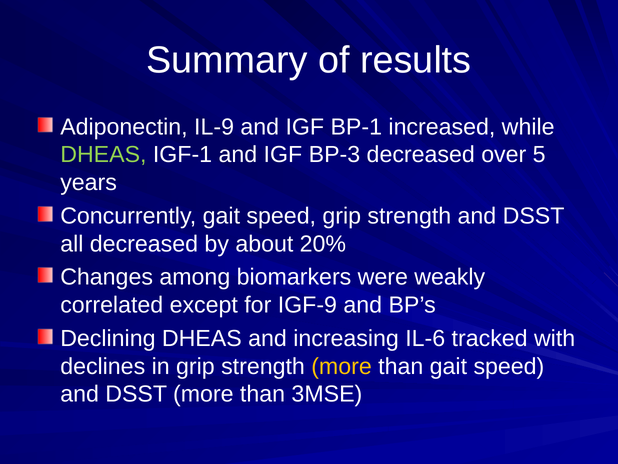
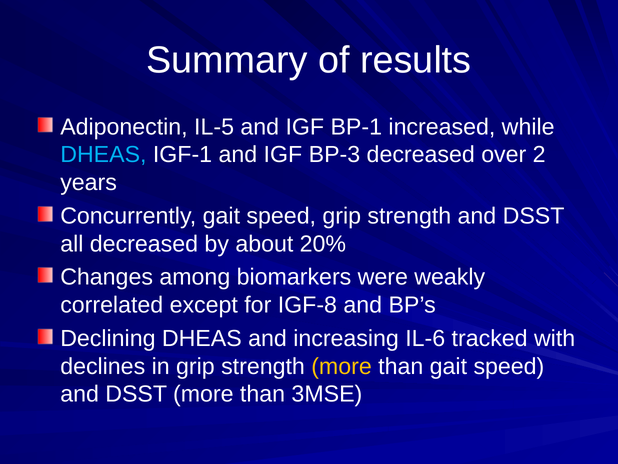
IL-9: IL-9 -> IL-5
DHEAS at (103, 155) colour: light green -> light blue
5: 5 -> 2
IGF-9: IGF-9 -> IGF-8
